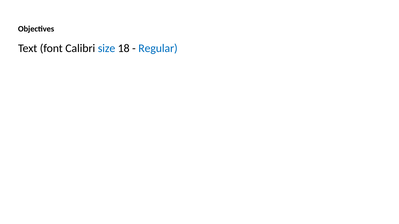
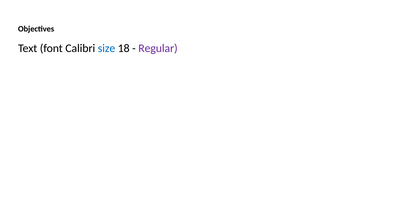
Regular colour: blue -> purple
